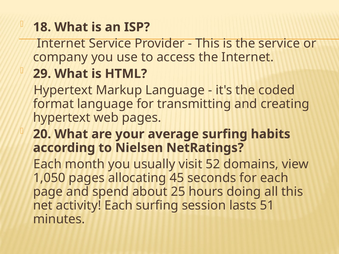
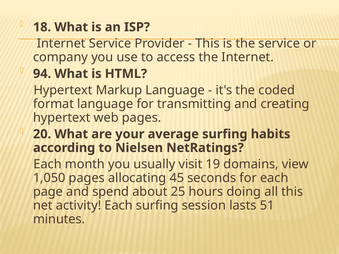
29: 29 -> 94
52: 52 -> 19
